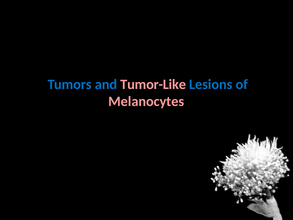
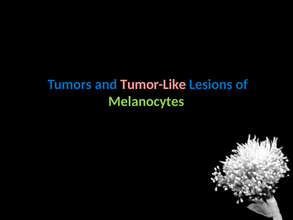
Melanocytes colour: pink -> light green
